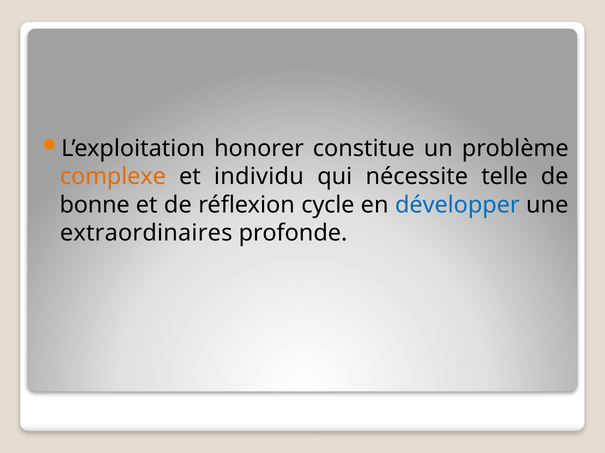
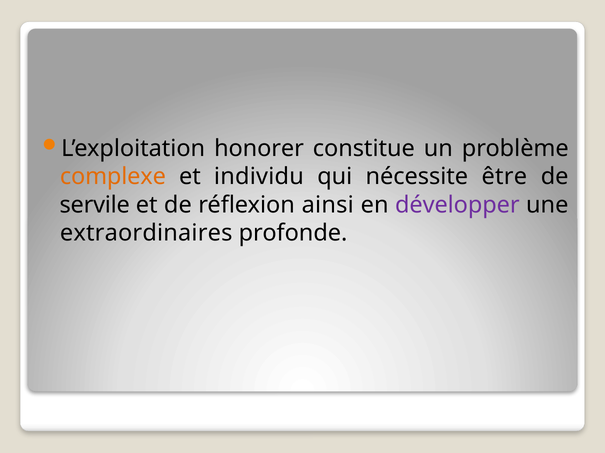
telle: telle -> être
bonne: bonne -> servile
cycle: cycle -> ainsi
développer colour: blue -> purple
